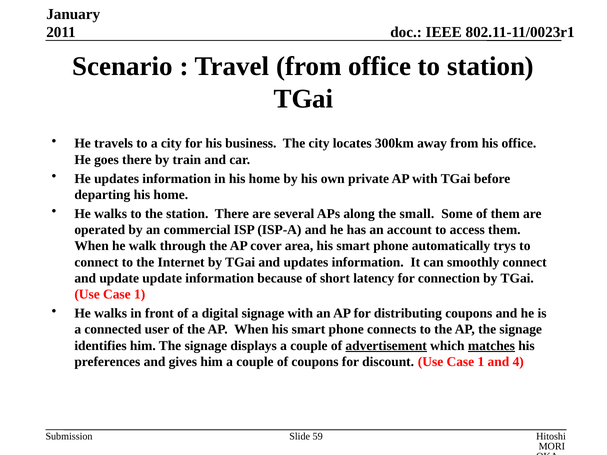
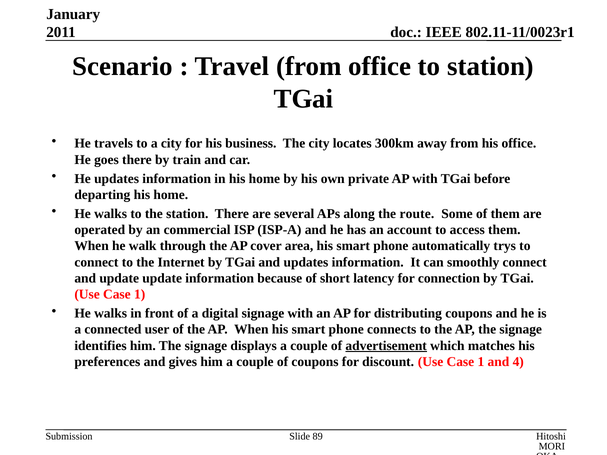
small: small -> route
matches underline: present -> none
59: 59 -> 89
